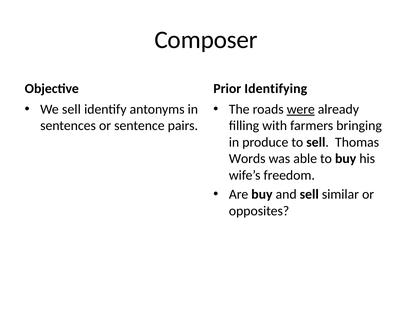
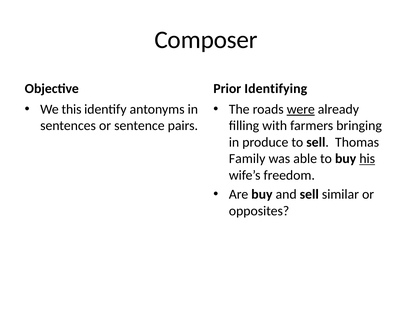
We sell: sell -> this
Words: Words -> Family
his underline: none -> present
